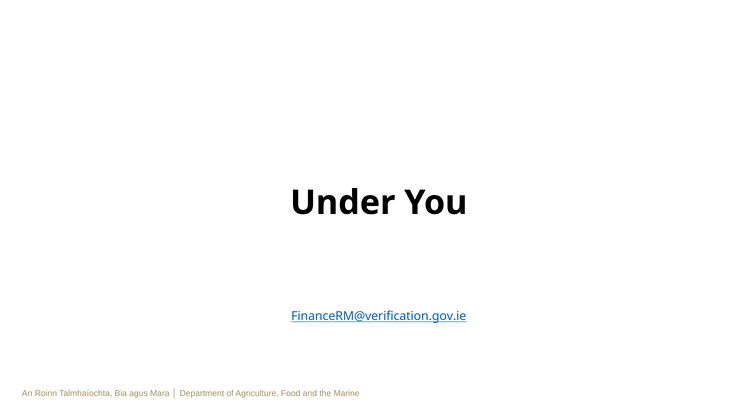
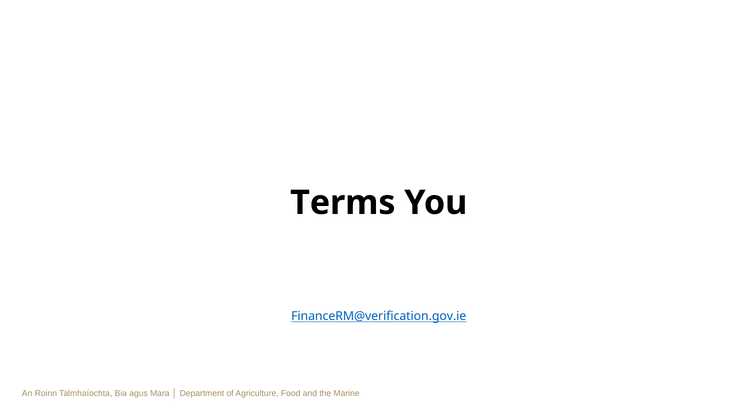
Under: Under -> Terms
